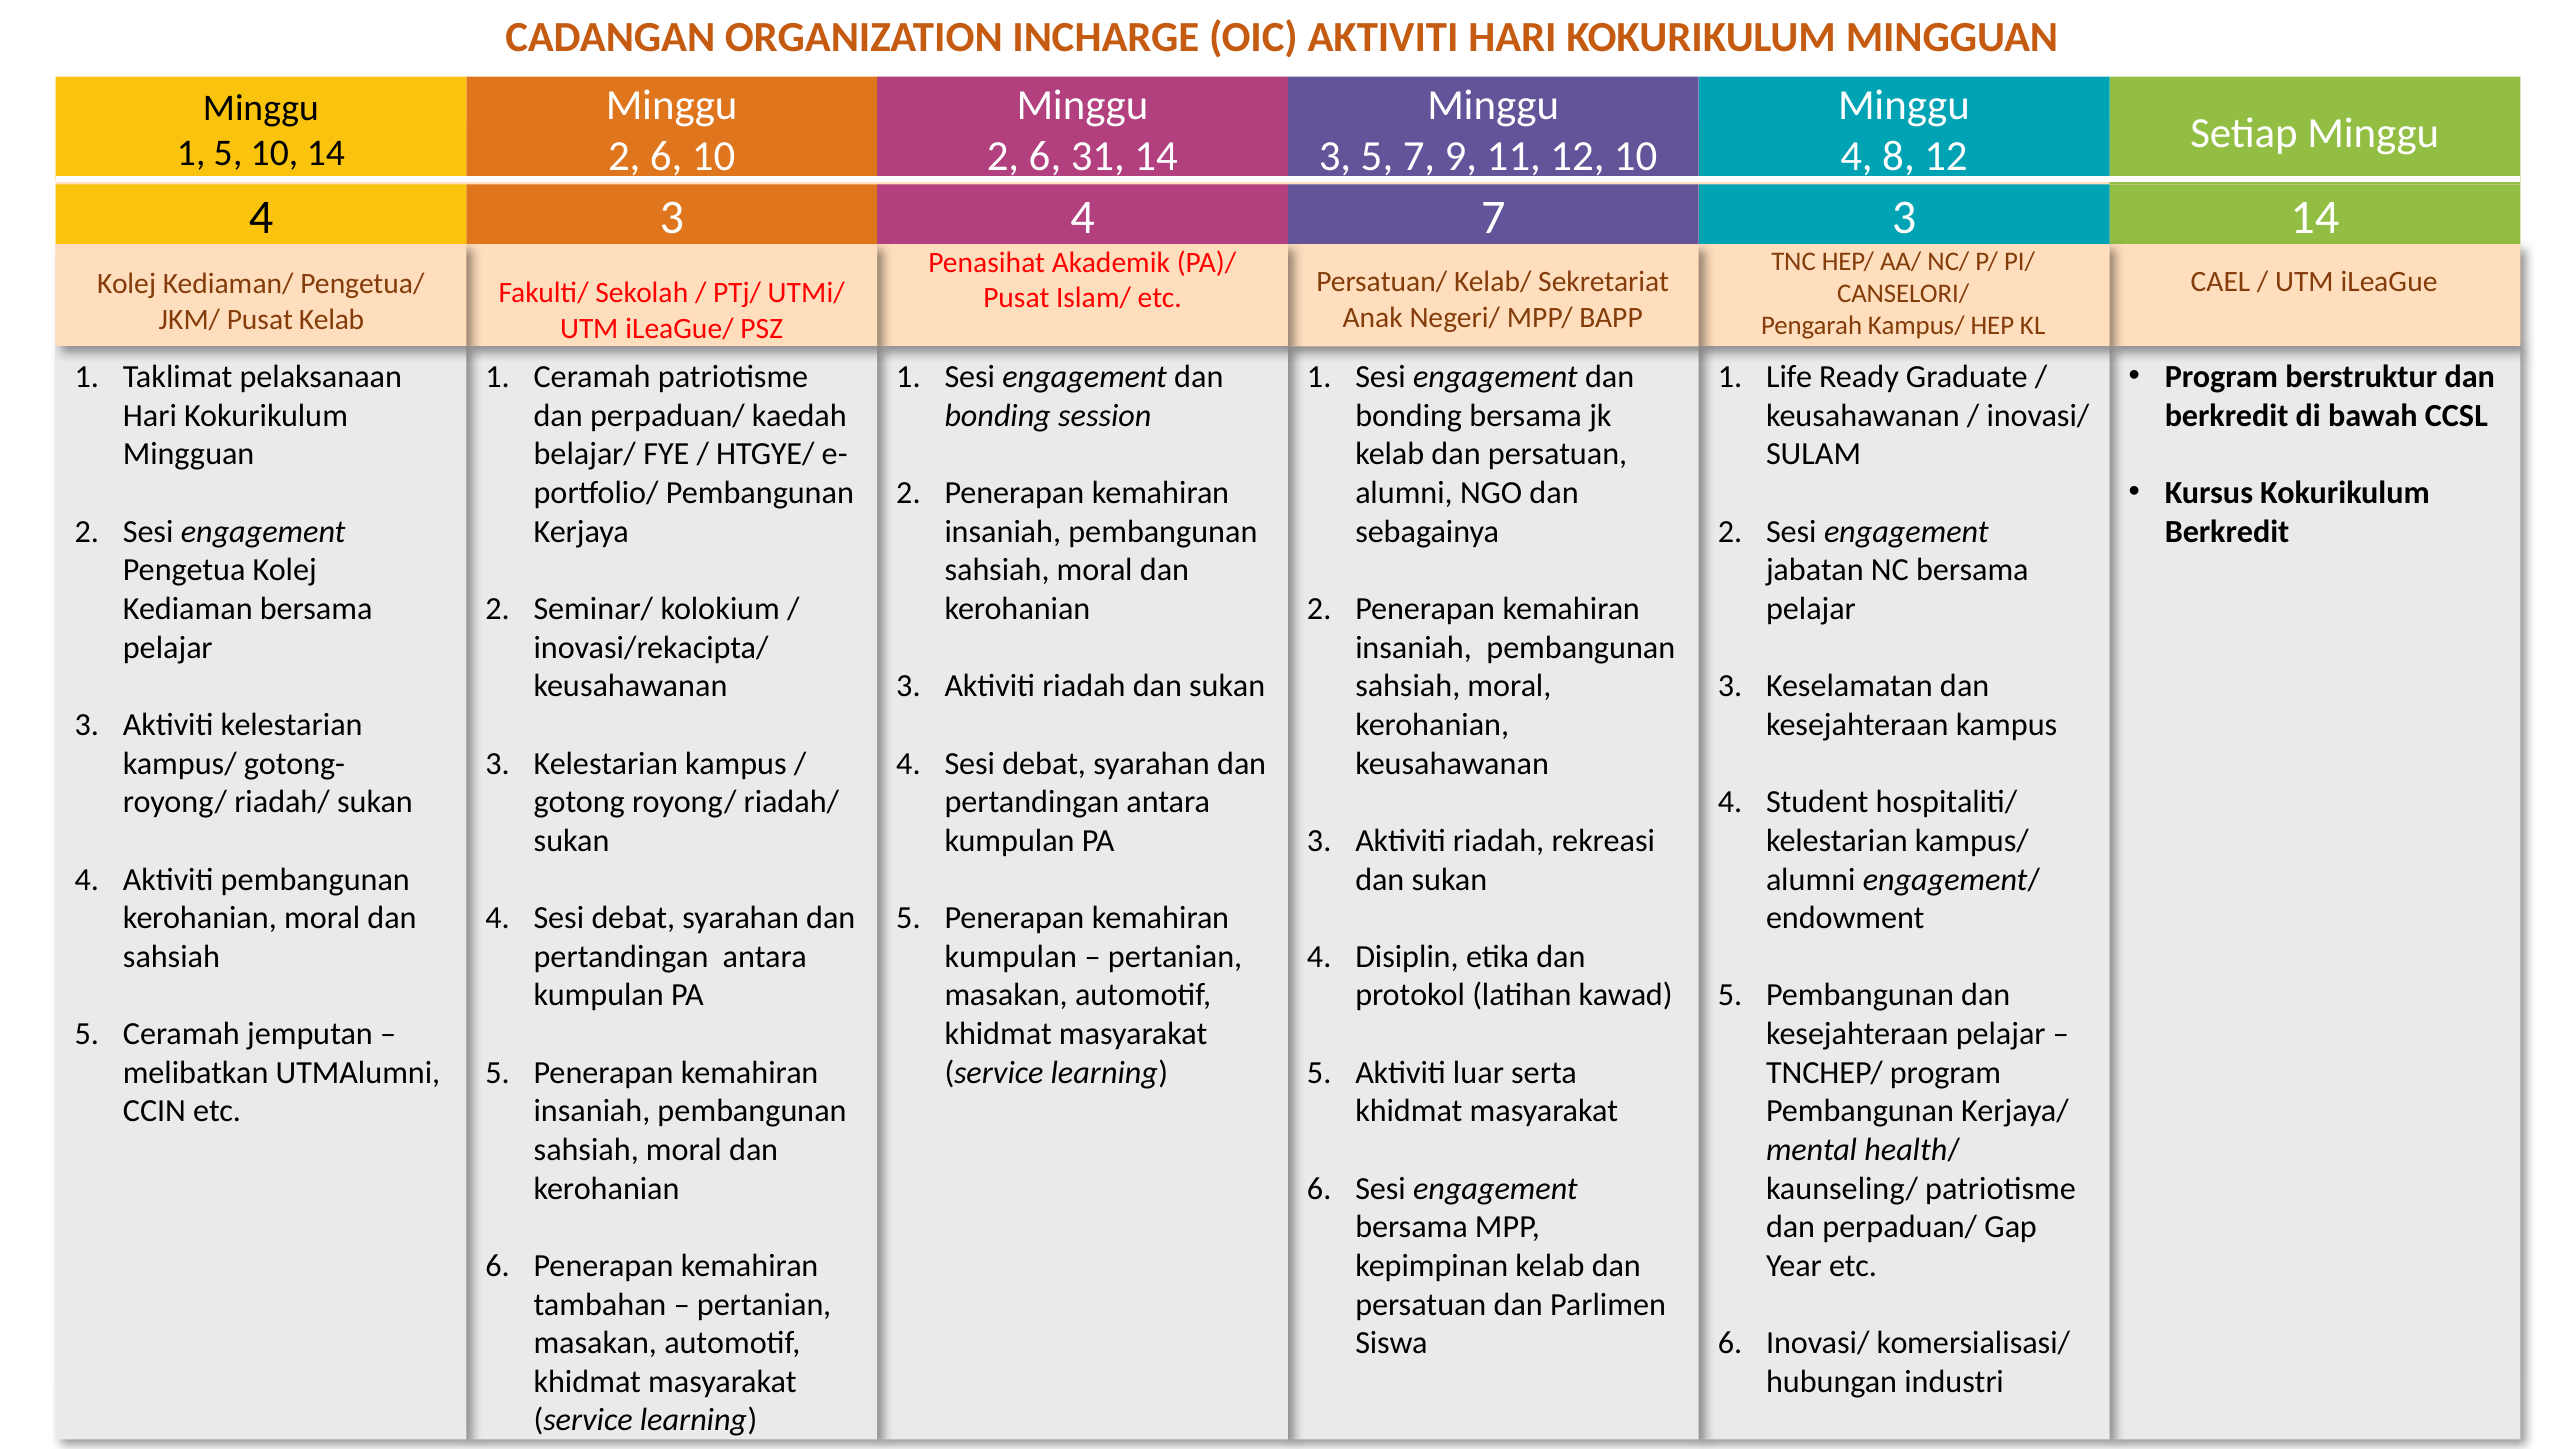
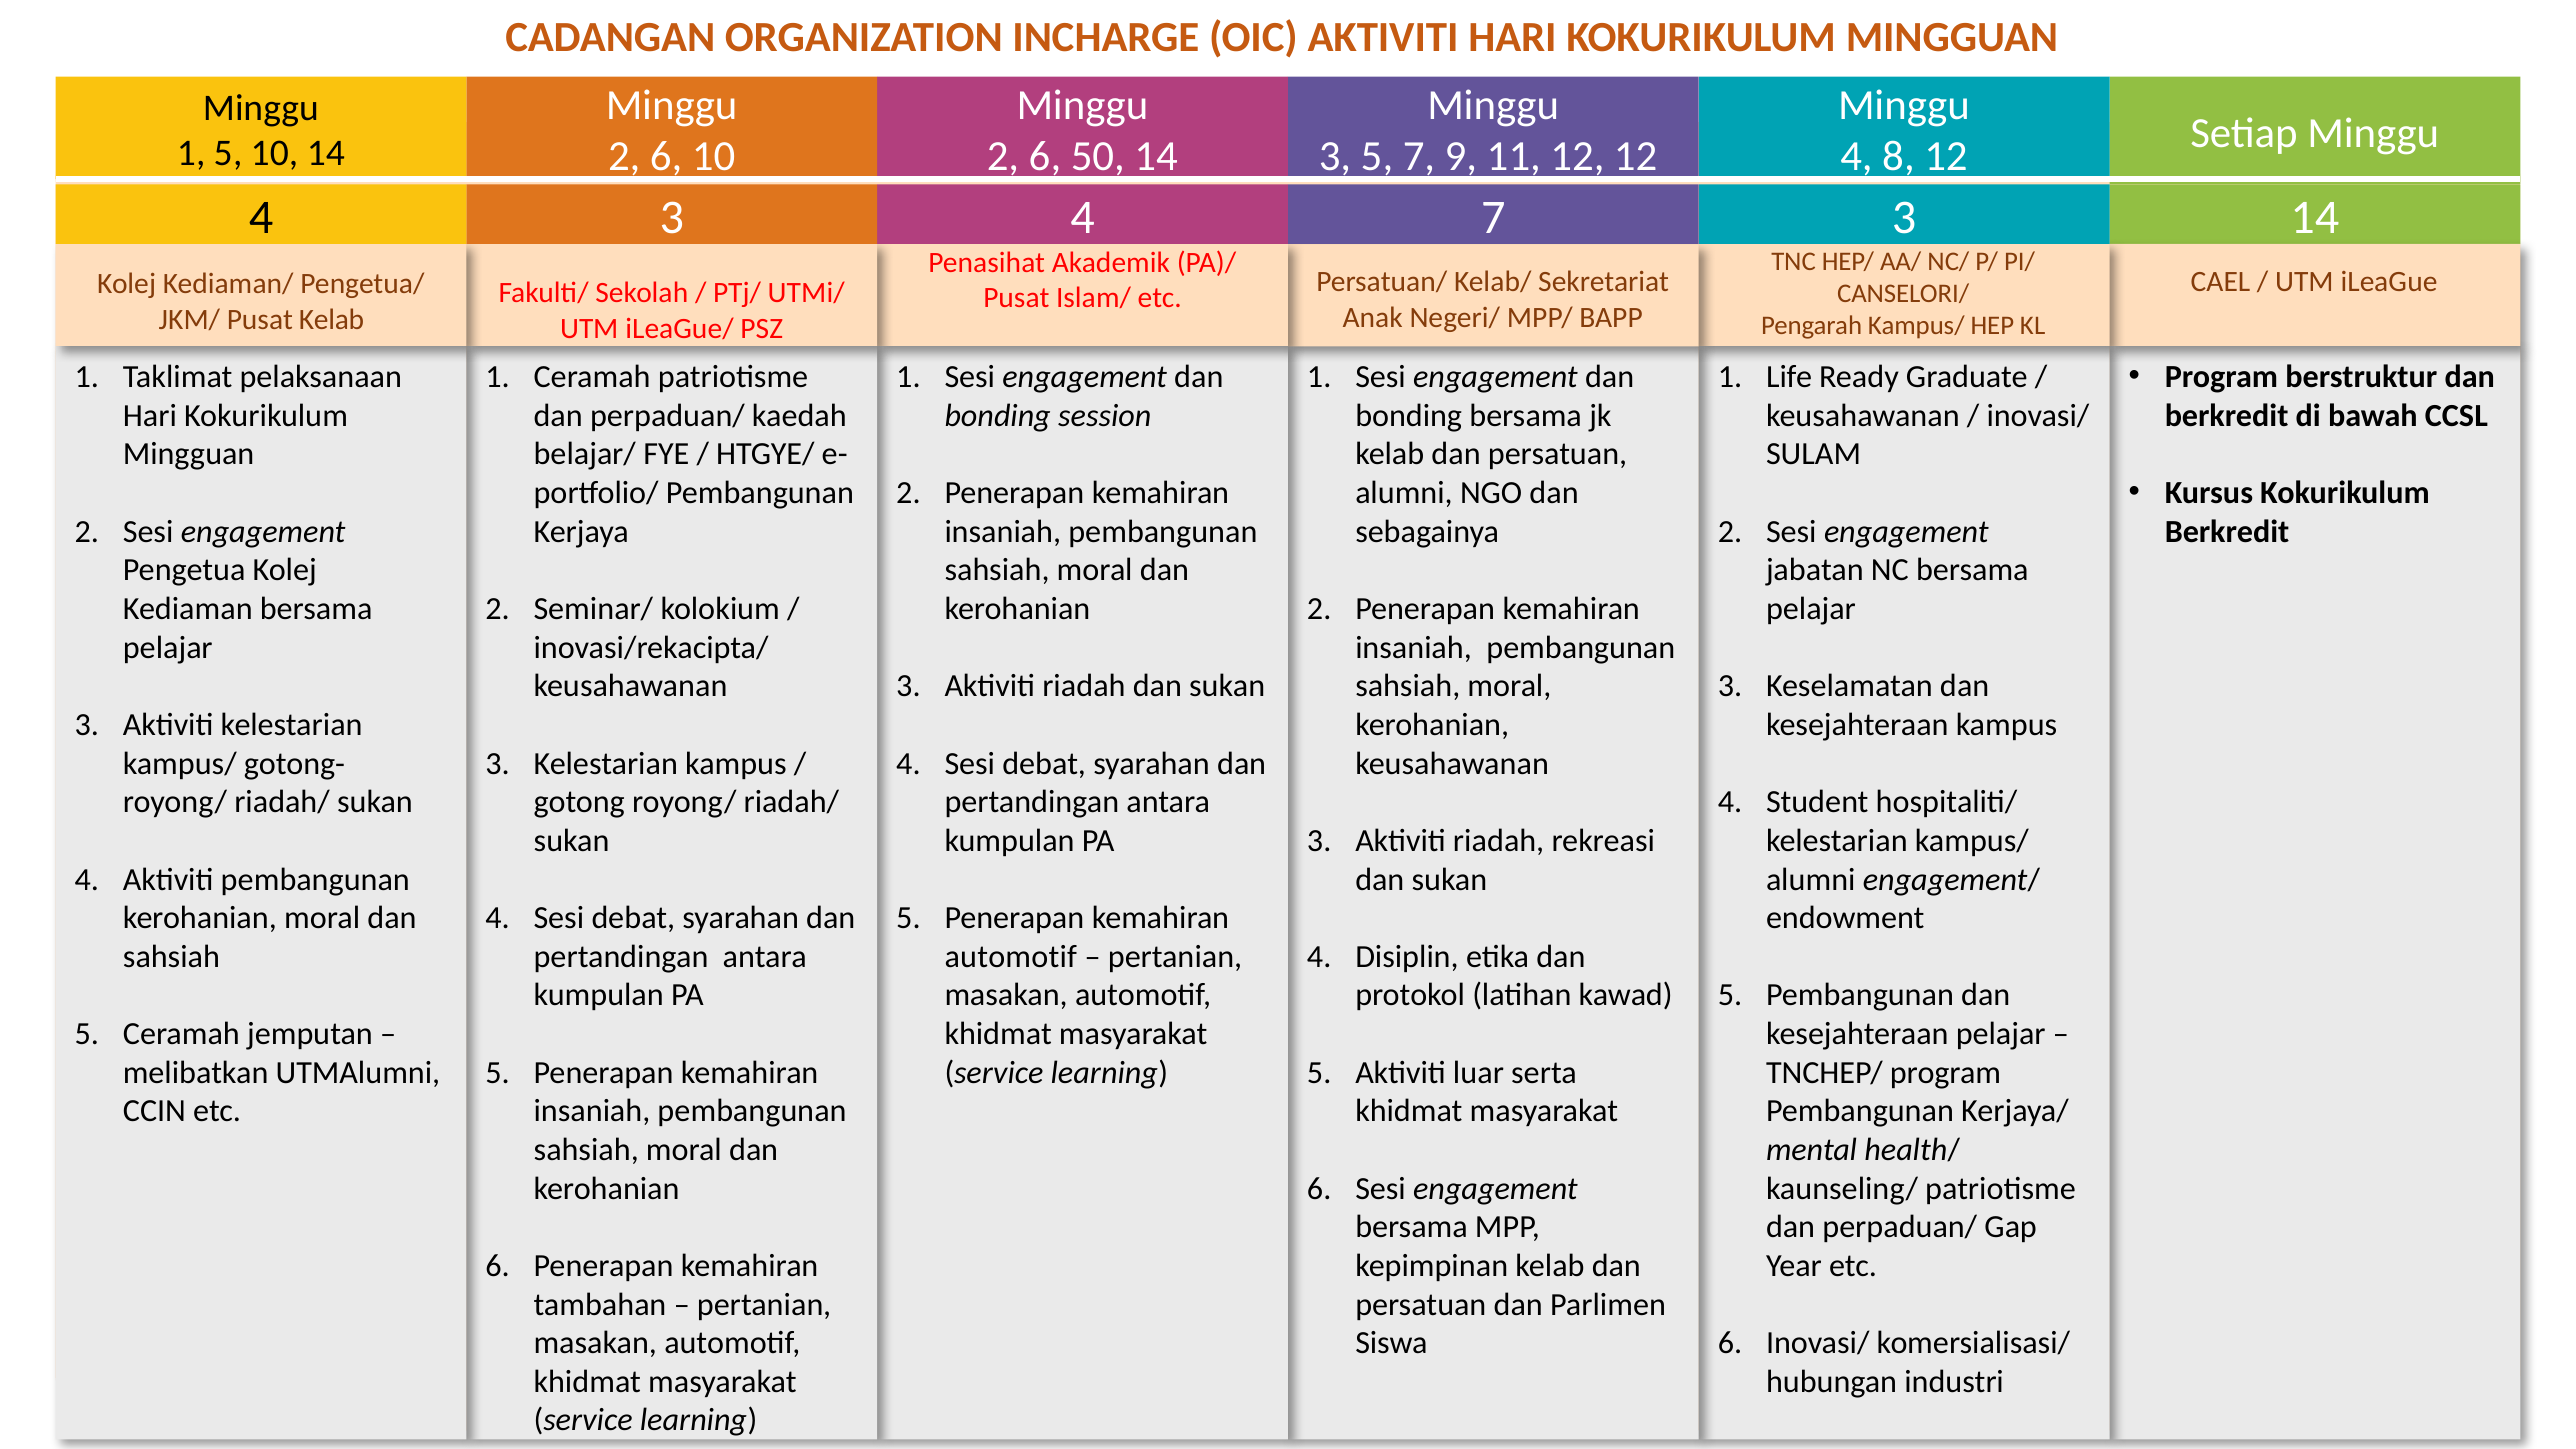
31: 31 -> 50
12 10: 10 -> 12
kumpulan at (1011, 957): kumpulan -> automotif
